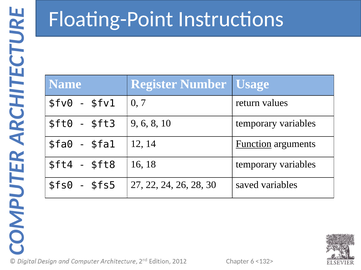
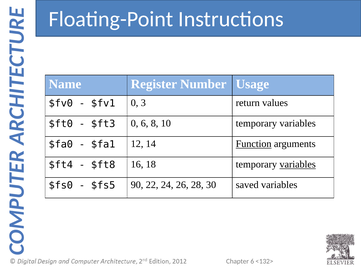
7: 7 -> 3
$ft3 9: 9 -> 0
variables at (298, 165) underline: none -> present
27: 27 -> 90
